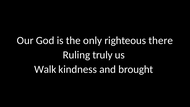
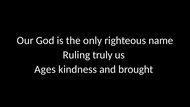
there: there -> name
Walk: Walk -> Ages
